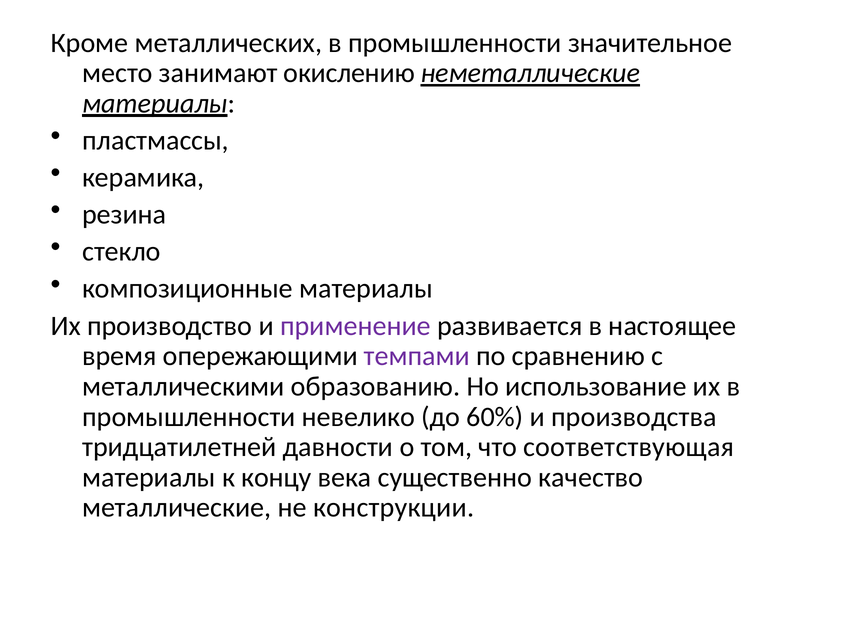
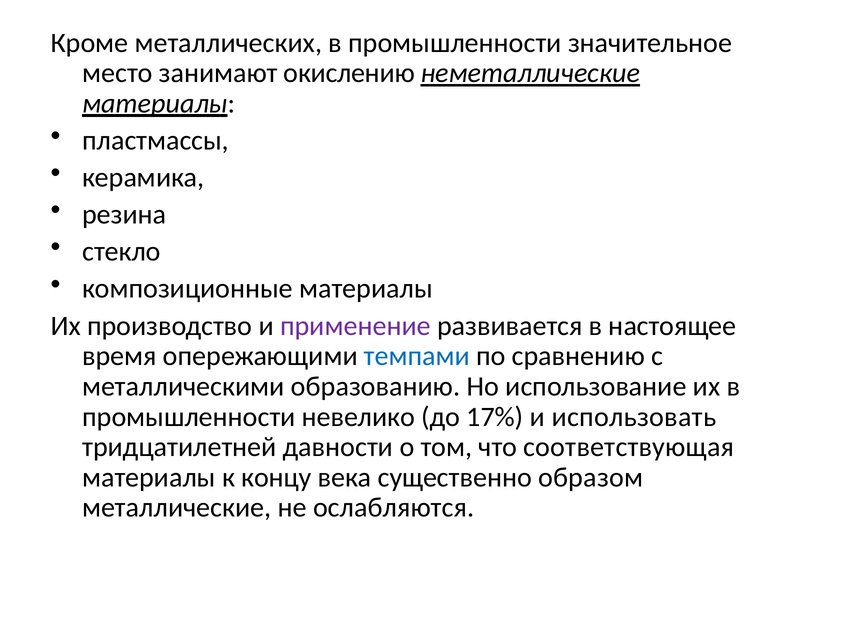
темпами colour: purple -> blue
60%: 60% -> 17%
производства: производства -> использовать
качество: качество -> образом
конструкции: конструкции -> ослабляются
